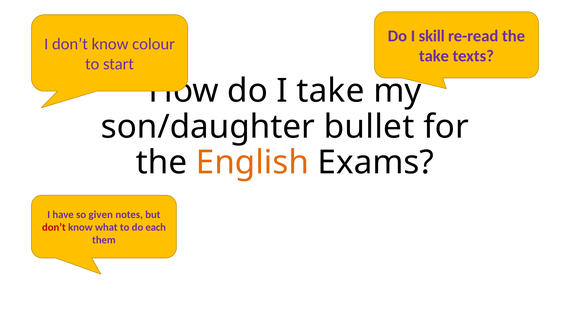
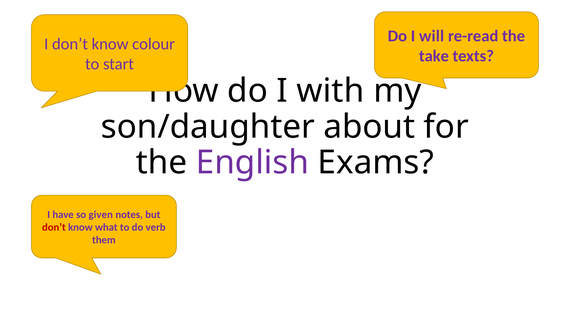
skill: skill -> will
I take: take -> with
bullet: bullet -> about
English colour: orange -> purple
each: each -> verb
